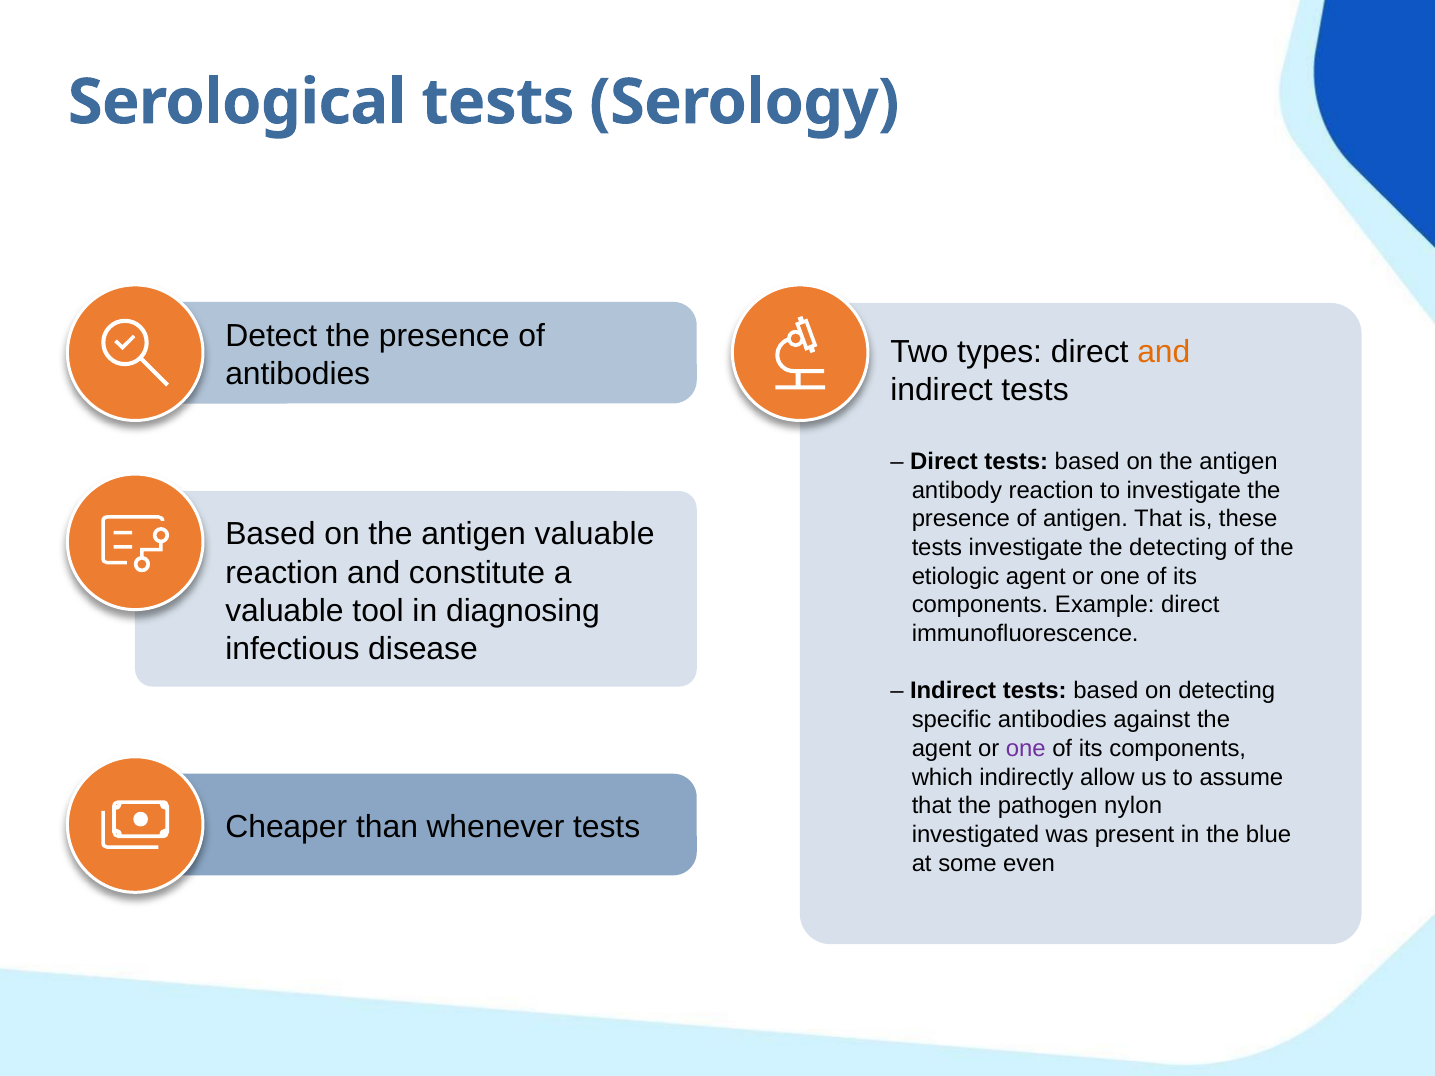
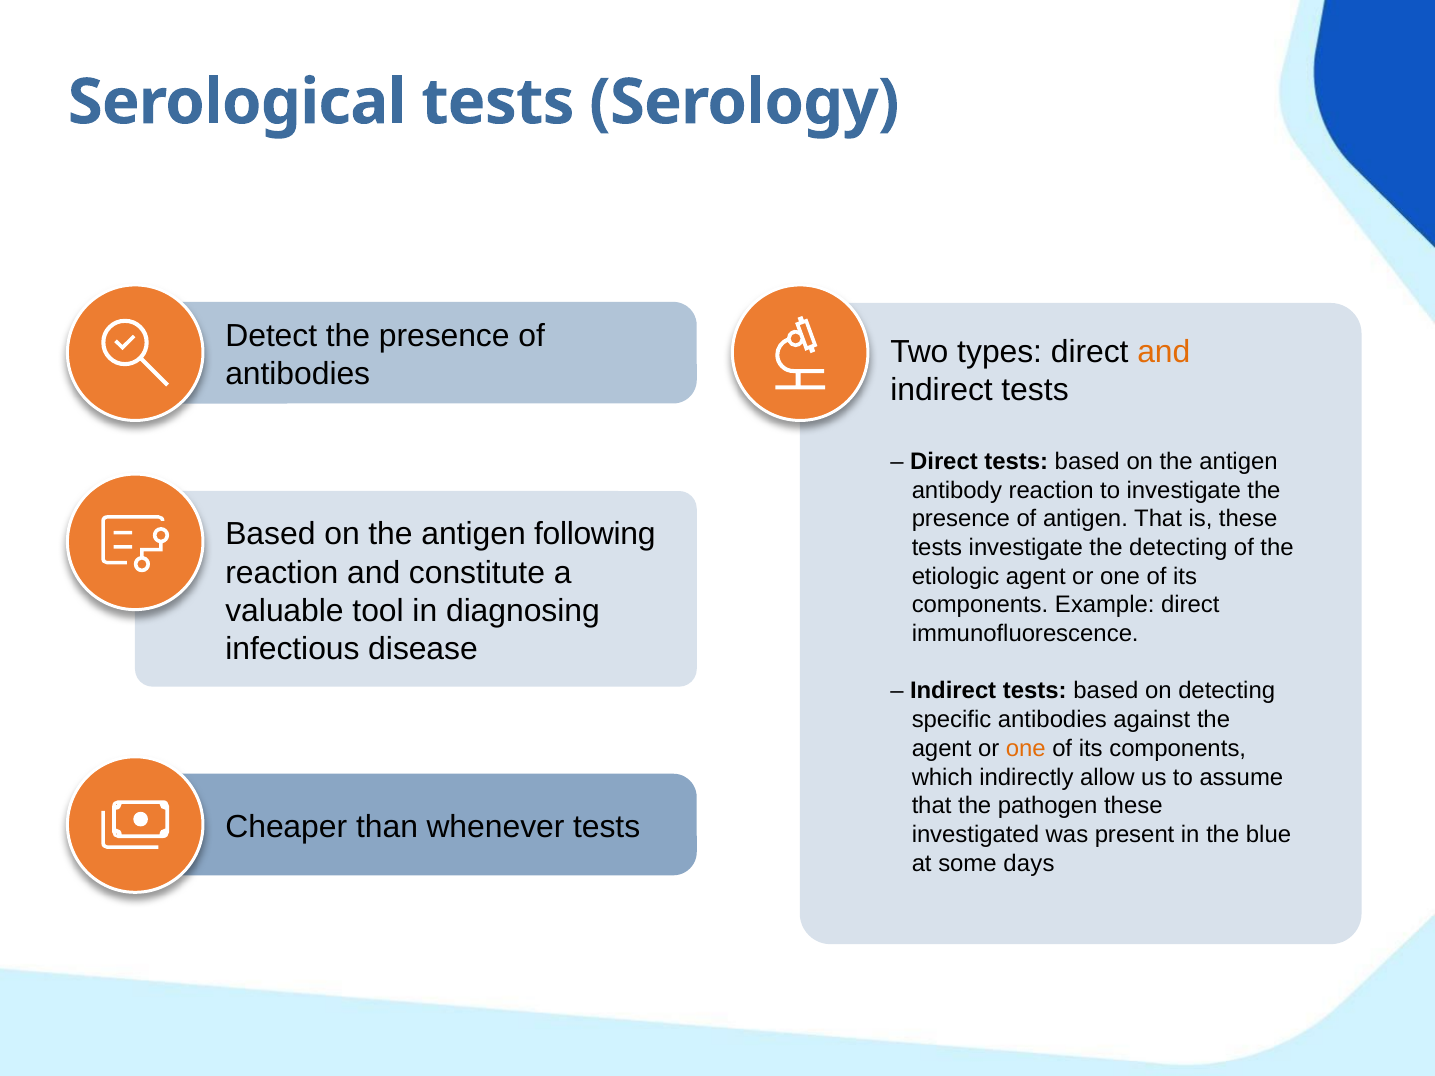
antigen valuable: valuable -> following
one at (1026, 749) colour: purple -> orange
pathogen nylon: nylon -> these
even: even -> days
